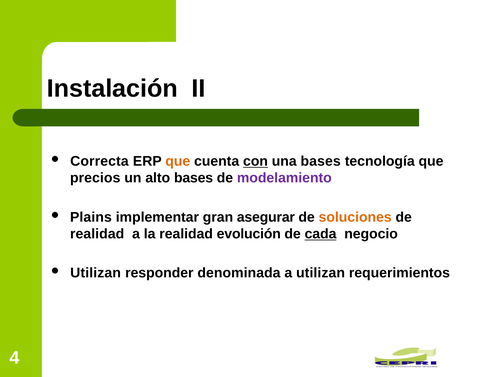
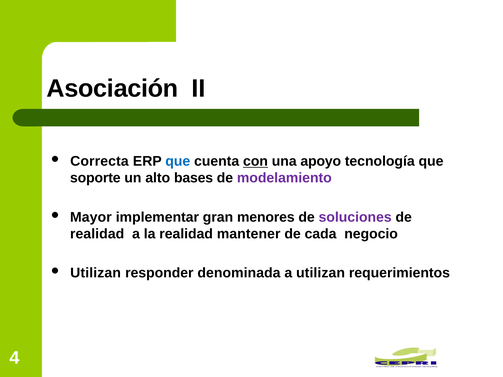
Instalación: Instalación -> Asociación
que at (178, 161) colour: orange -> blue
una bases: bases -> apoyo
precios: precios -> soporte
Plains: Plains -> Mayor
asegurar: asegurar -> menores
soluciones colour: orange -> purple
evolución: evolución -> mantener
cada underline: present -> none
